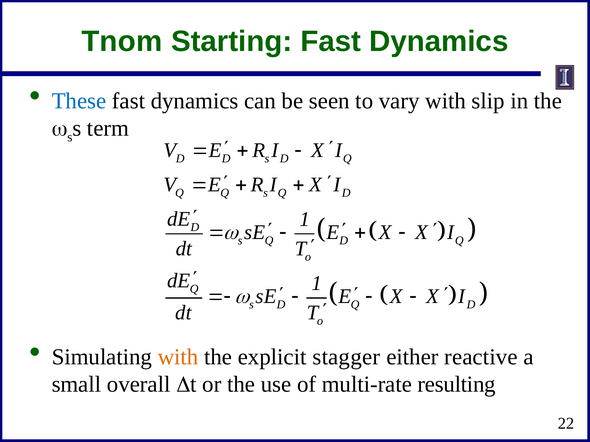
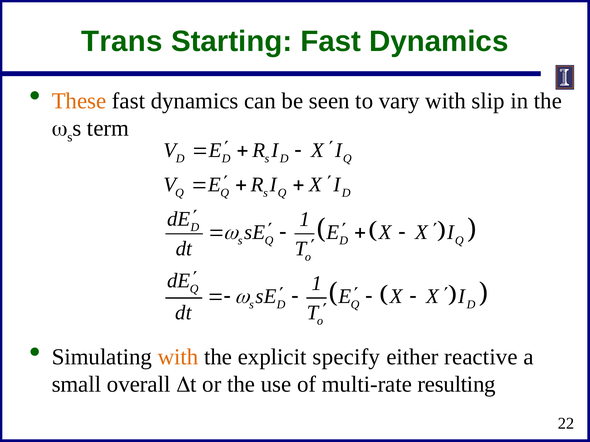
Tnom: Tnom -> Trans
These colour: blue -> orange
stagger: stagger -> specify
